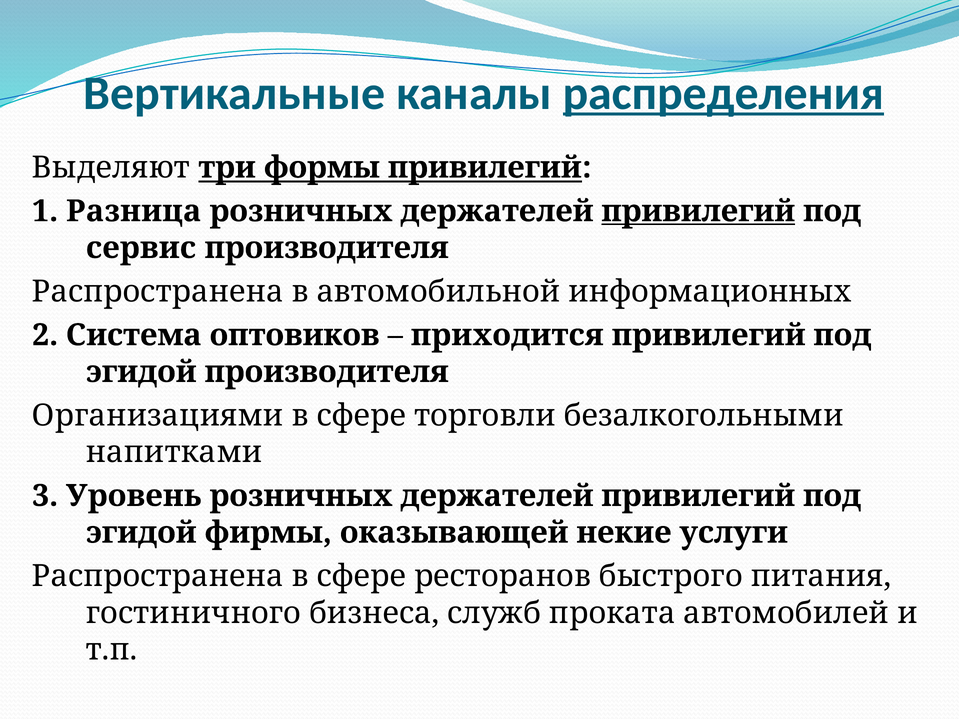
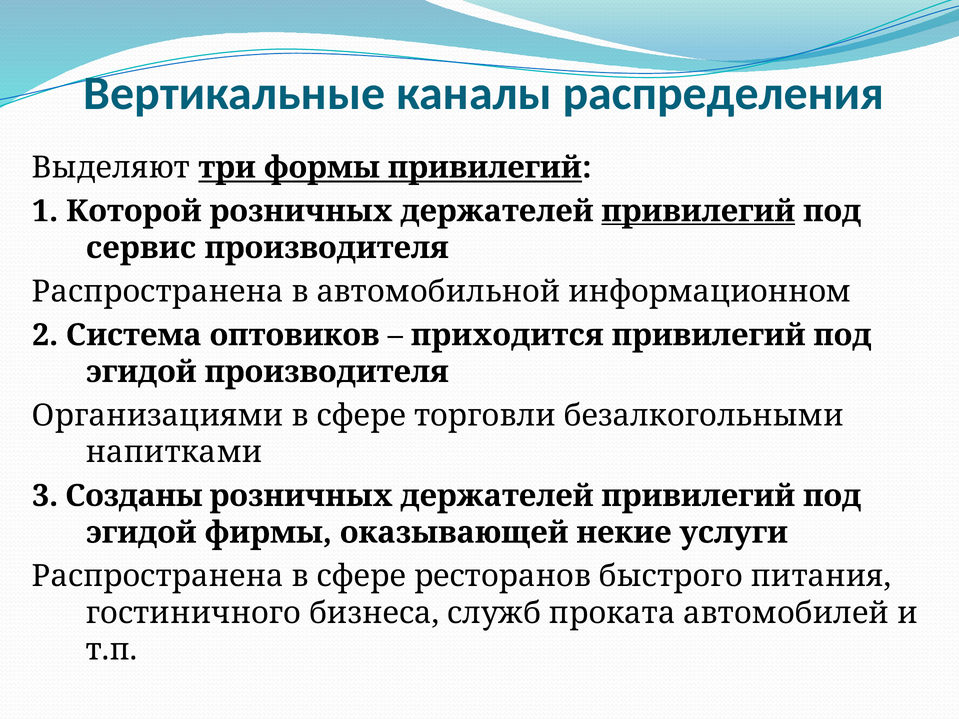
распределения underline: present -> none
Разница: Разница -> Которой
информационных: информационных -> информационном
Уровень: Уровень -> Созданы
